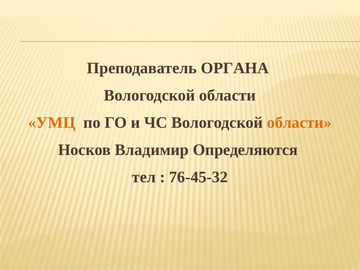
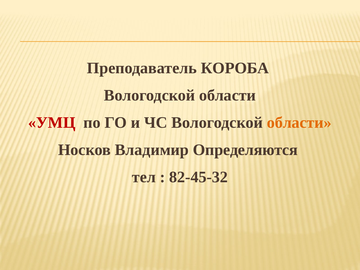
ОРГАНА: ОРГАНА -> КОРОБА
УМЦ colour: orange -> red
76-45-32: 76-45-32 -> 82-45-32
